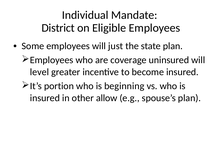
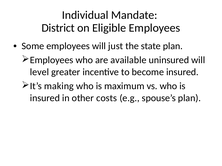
coverage: coverage -> available
portion: portion -> making
beginning: beginning -> maximum
allow: allow -> costs
